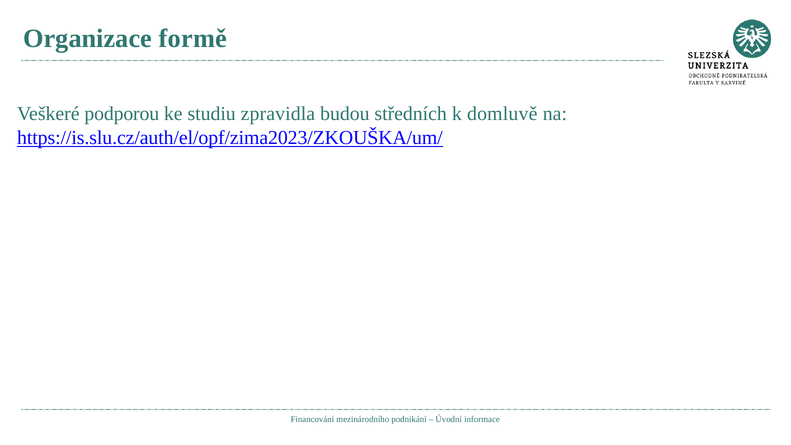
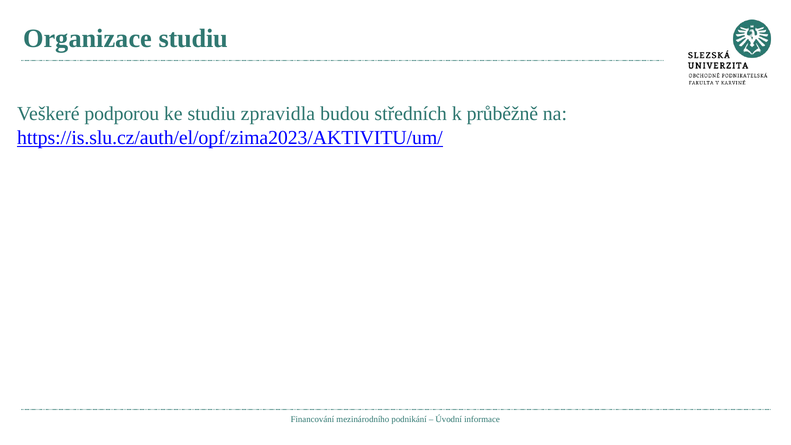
Organizace formě: formě -> studiu
domluvě: domluvě -> průběžně
https://is.slu.cz/auth/el/opf/zima2023/ZKOUŠKA/um/: https://is.slu.cz/auth/el/opf/zima2023/ZKOUŠKA/um/ -> https://is.slu.cz/auth/el/opf/zima2023/AKTIVITU/um/
